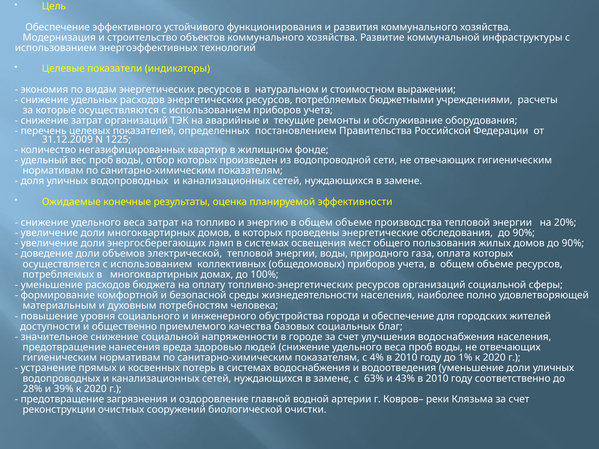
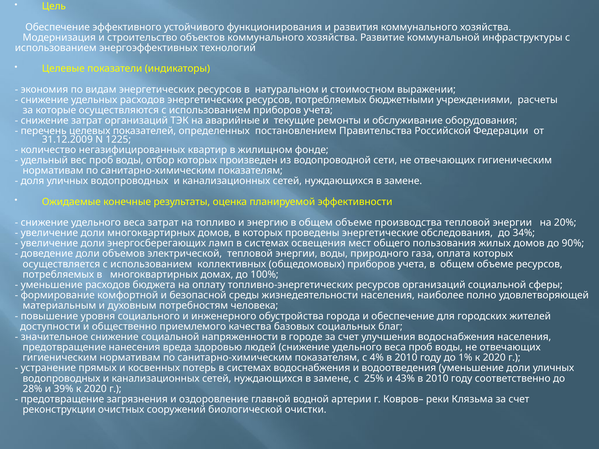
обследования до 90%: 90% -> 34%
63%: 63% -> 25%
